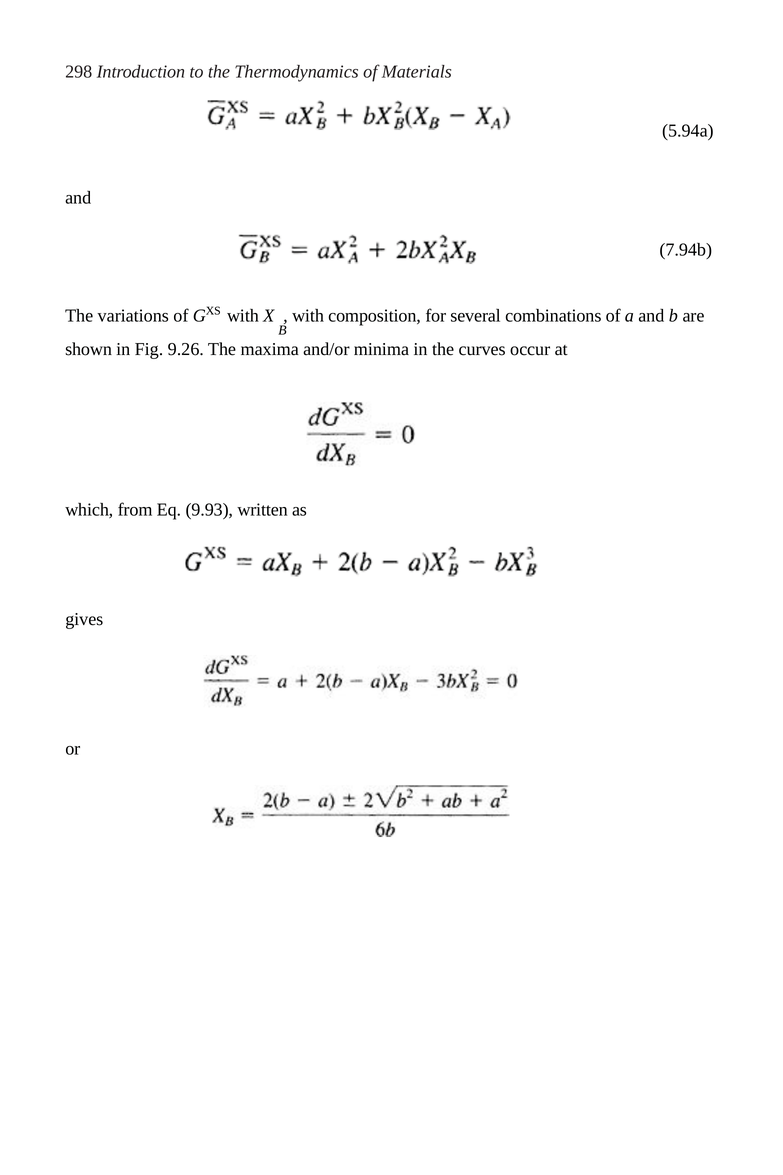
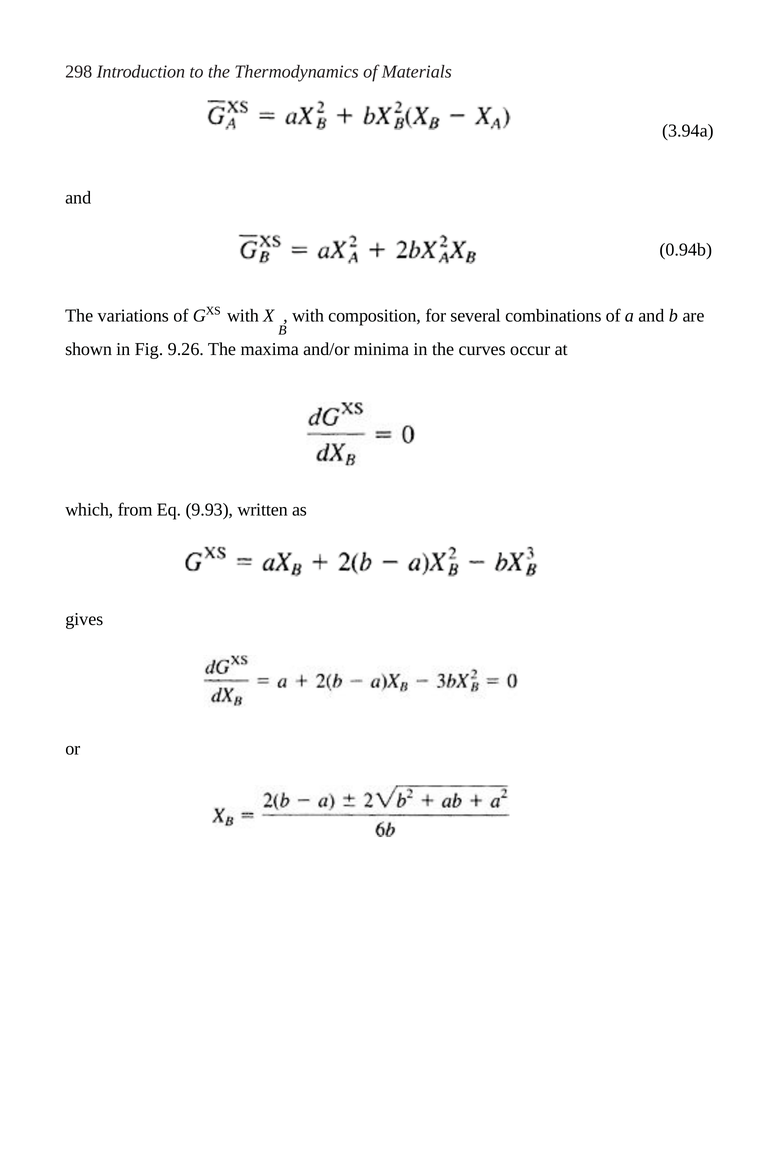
5.94a: 5.94a -> 3.94a
7.94b: 7.94b -> 0.94b
